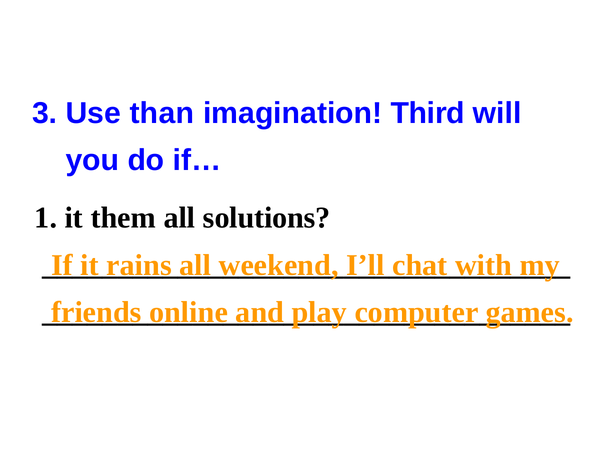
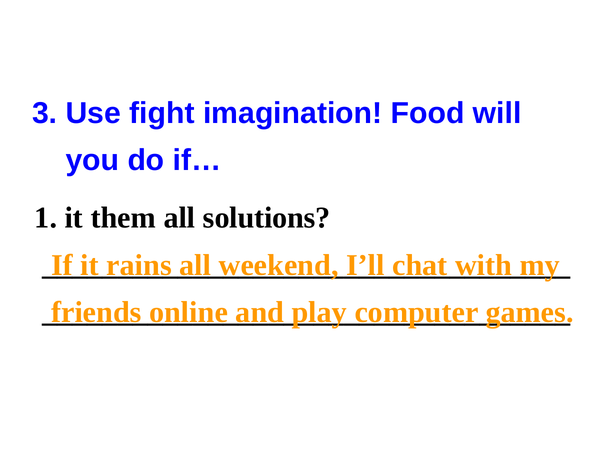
than: than -> fight
Third: Third -> Food
